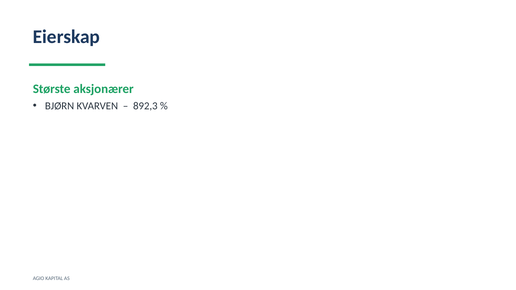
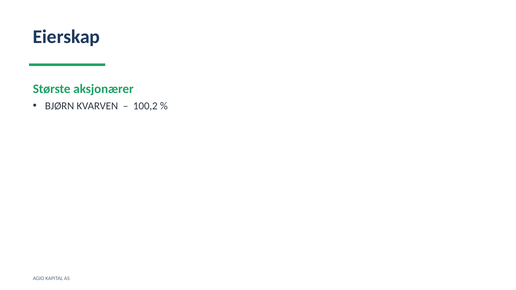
892,3: 892,3 -> 100,2
